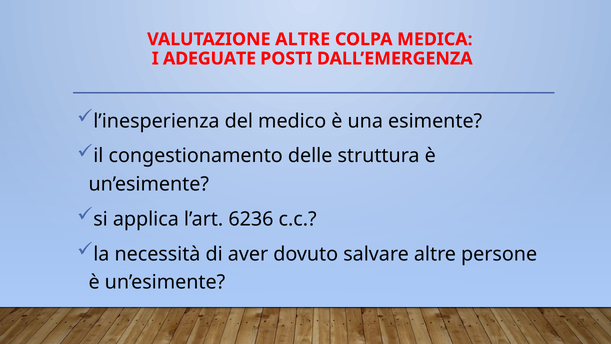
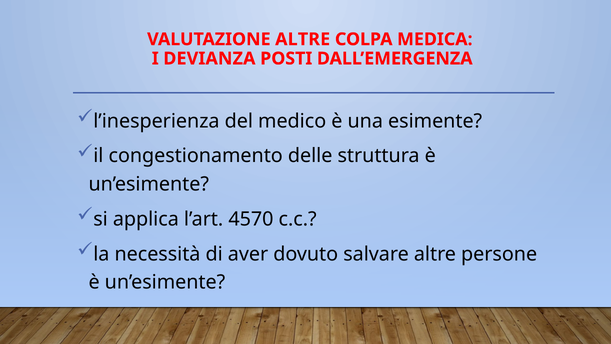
ADEGUATE: ADEGUATE -> DEVIANZA
6236: 6236 -> 4570
